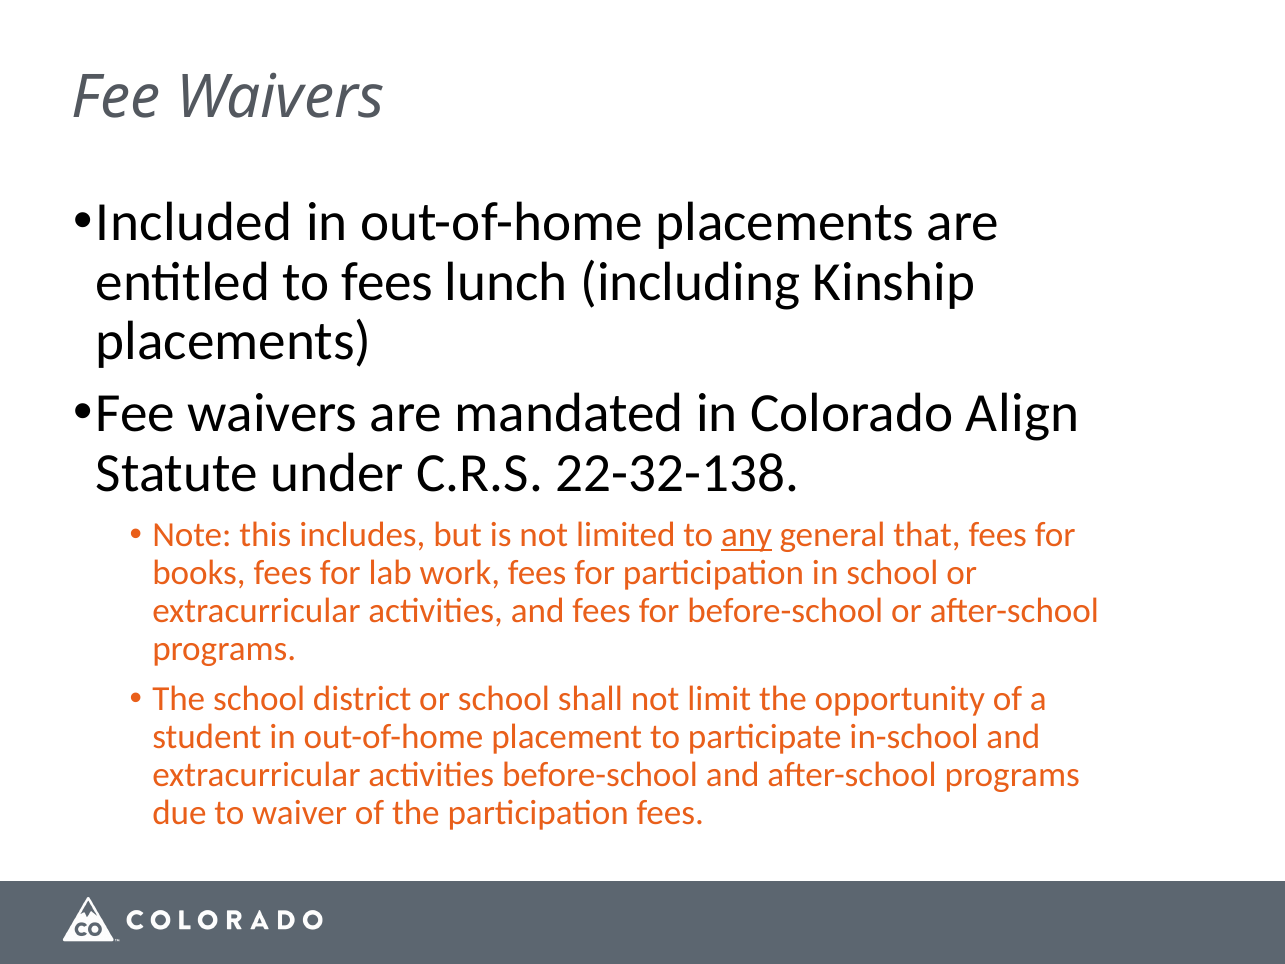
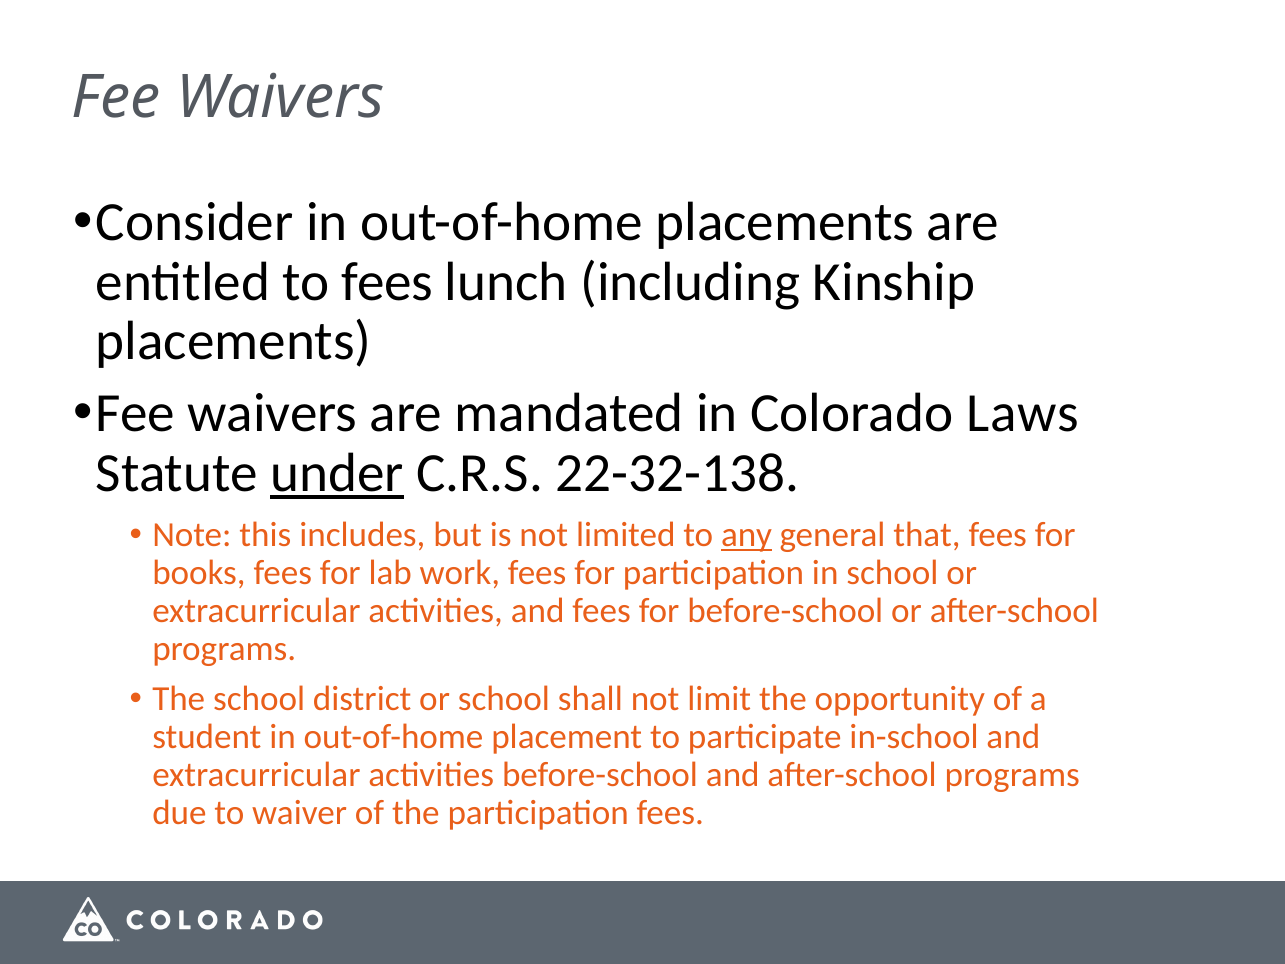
Included: Included -> Consider
Align: Align -> Laws
under underline: none -> present
